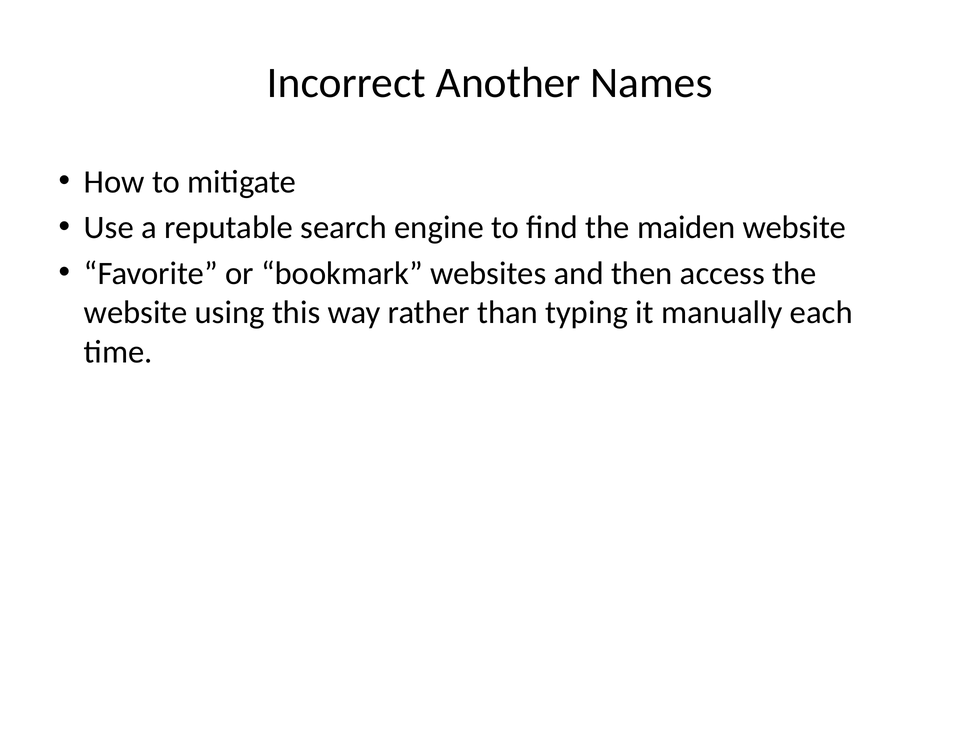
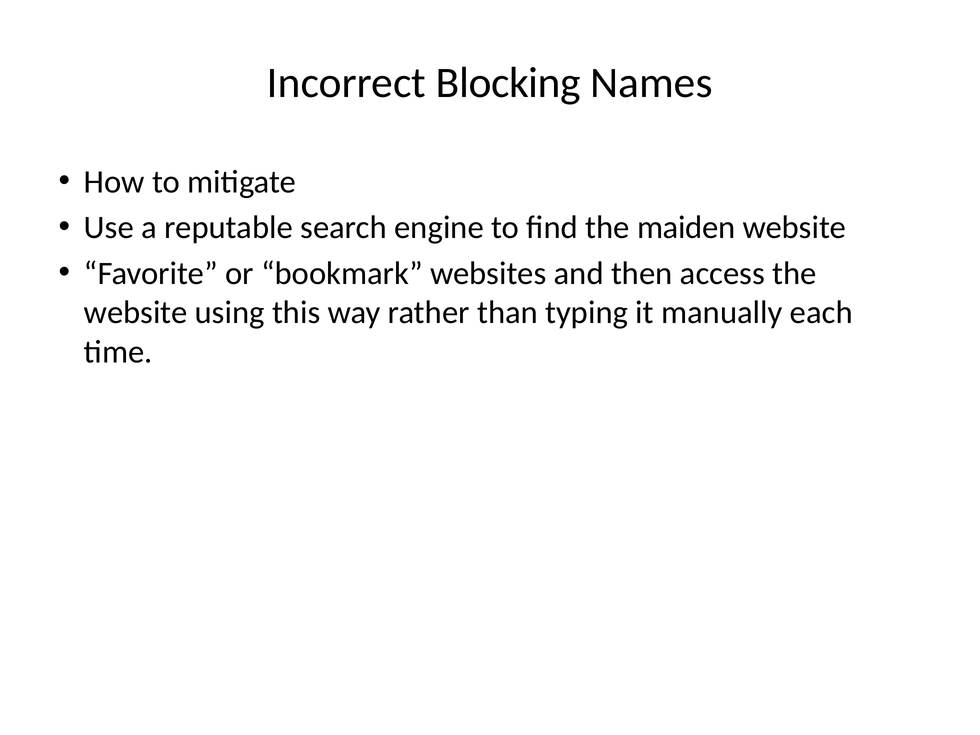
Another: Another -> Blocking
